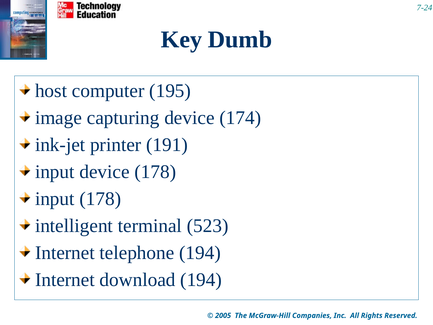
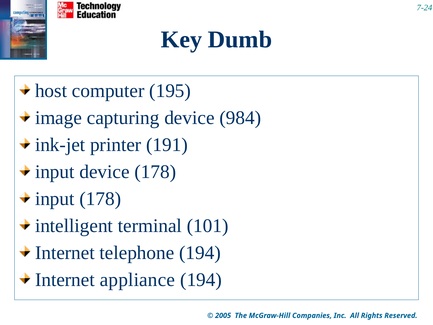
174: 174 -> 984
523: 523 -> 101
download: download -> appliance
